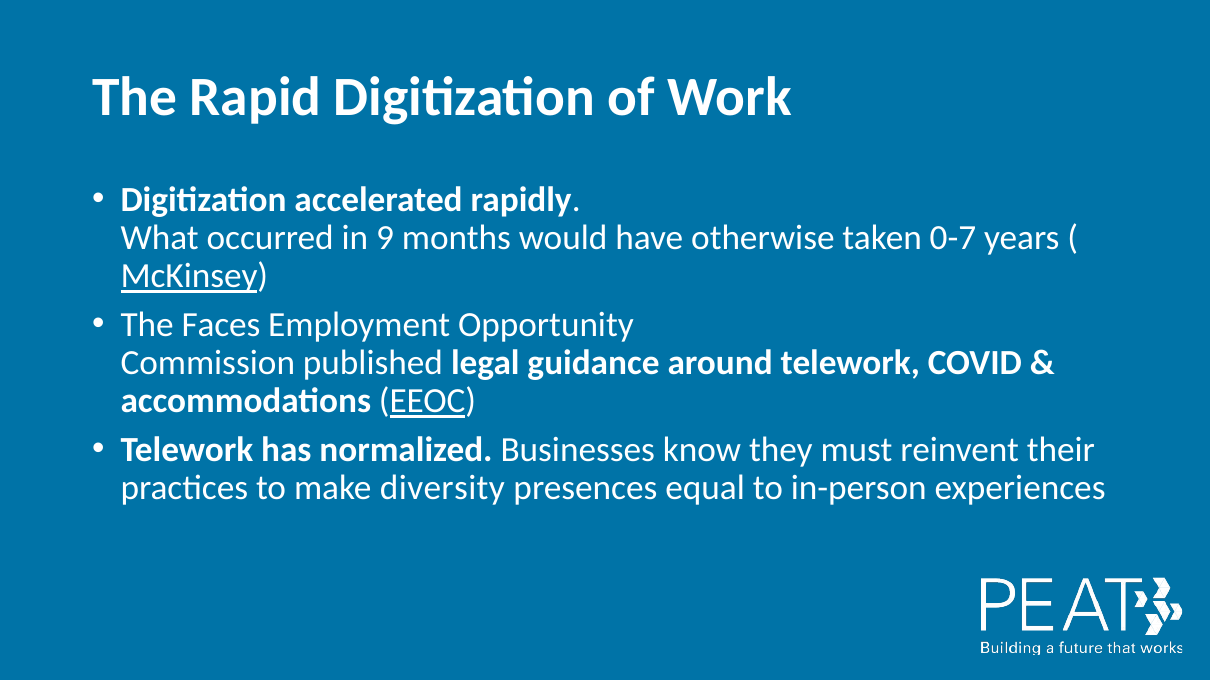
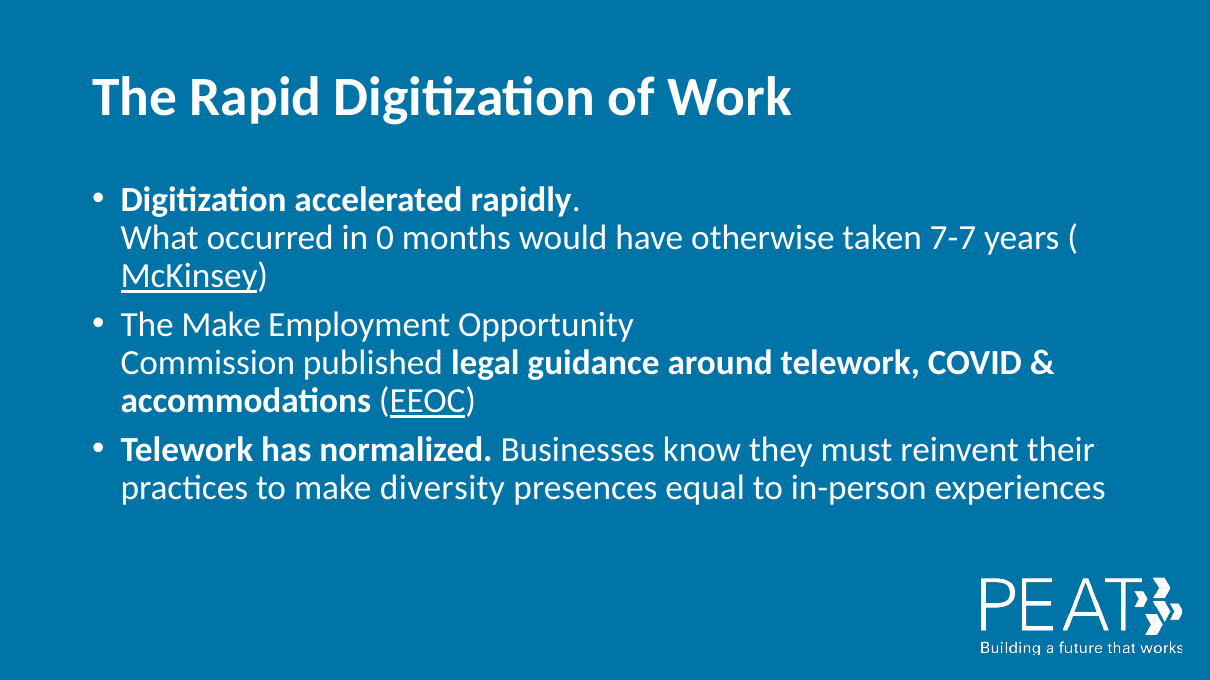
9: 9 -> 0
0-7: 0-7 -> 7-7
The Faces: Faces -> Make
